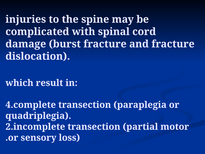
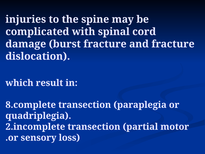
4.complete: 4.complete -> 8.complete
